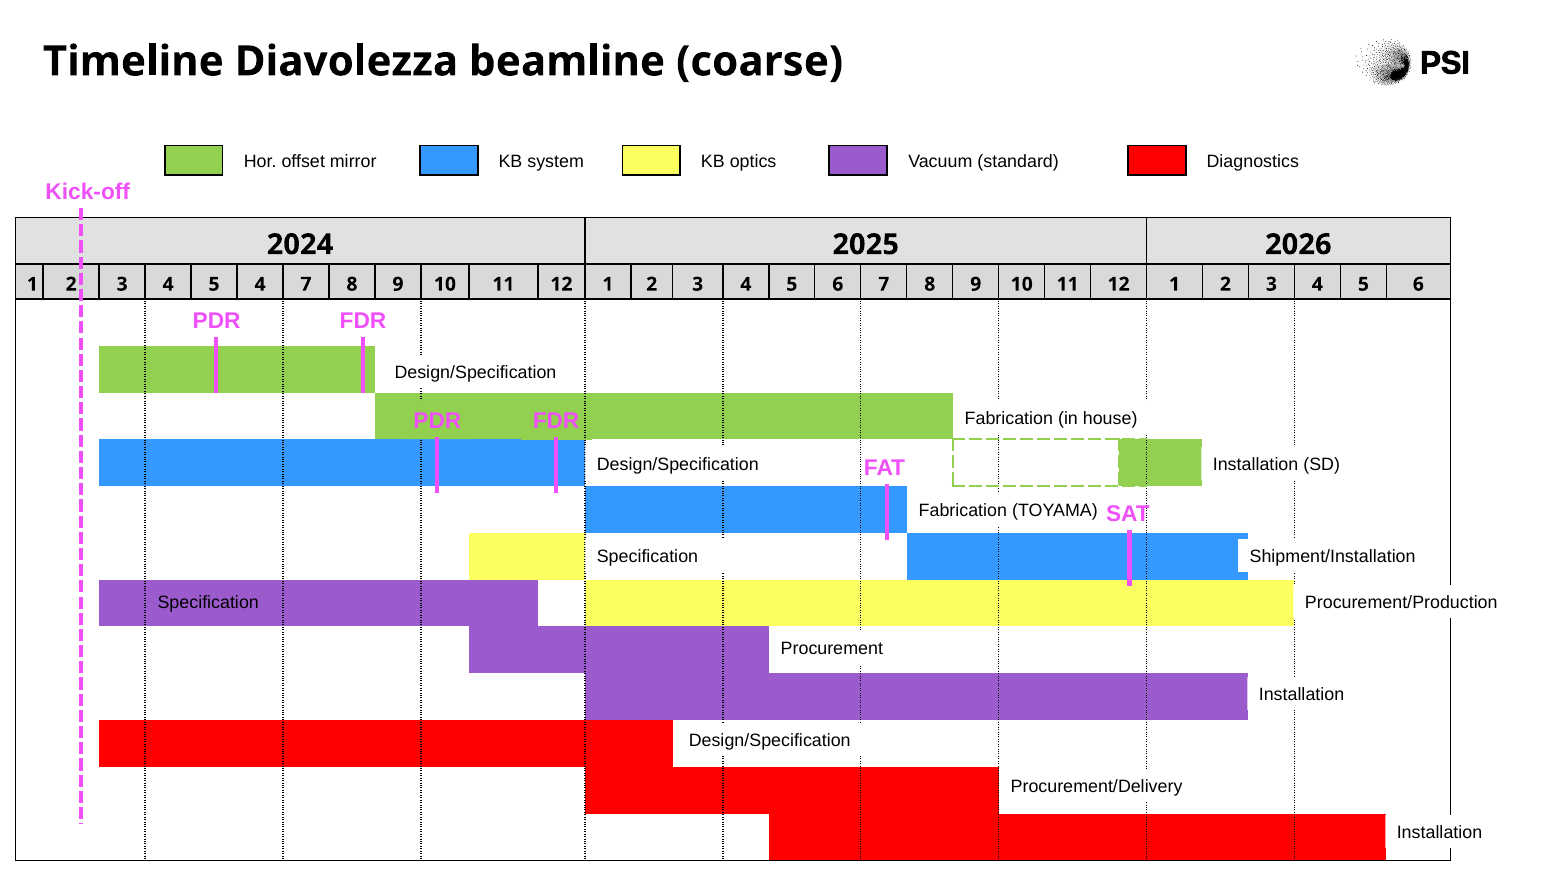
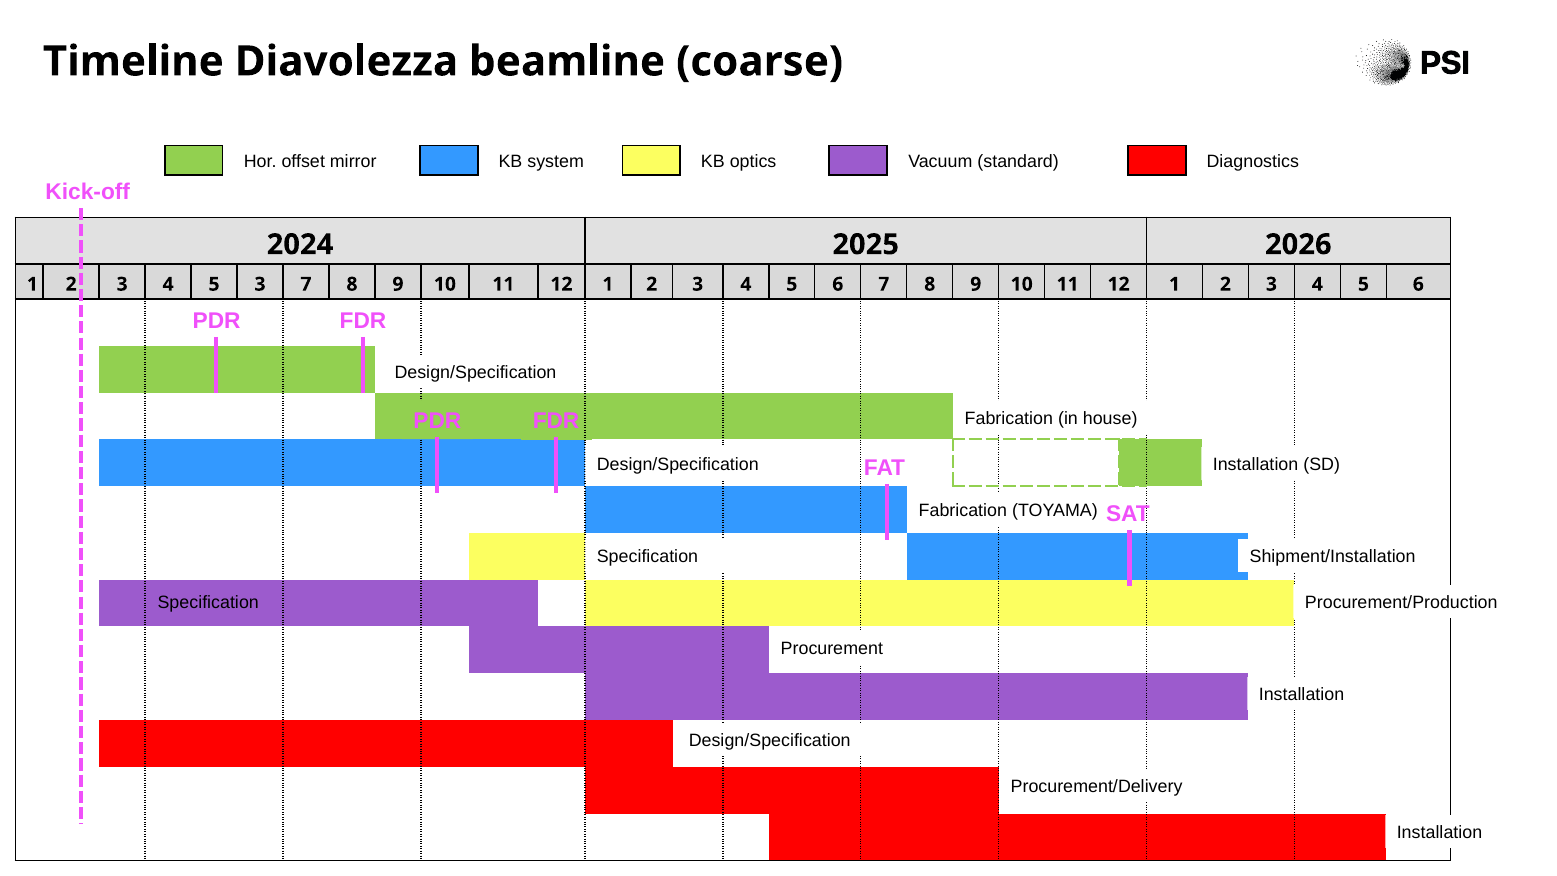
5 4: 4 -> 3
